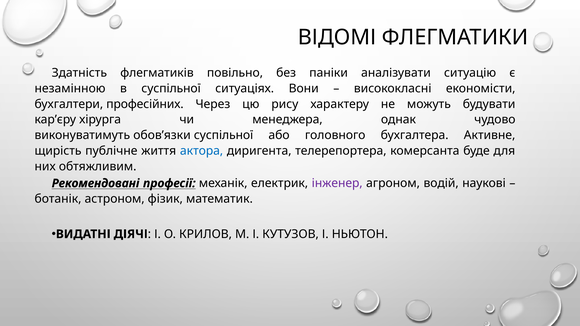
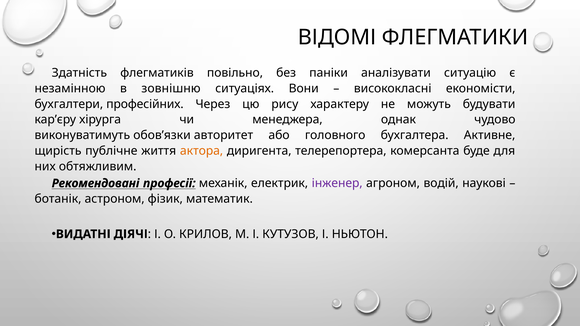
в суспільної: суспільної -> зовнішню
обов’язки суспільної: суспільної -> авторитет
актора colour: blue -> orange
